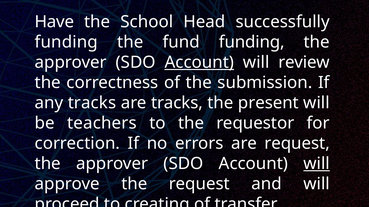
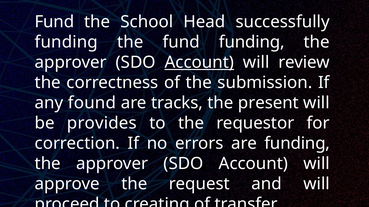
Have at (54, 22): Have -> Fund
any tracks: tracks -> found
teachers: teachers -> provides
are request: request -> funding
will at (317, 164) underline: present -> none
